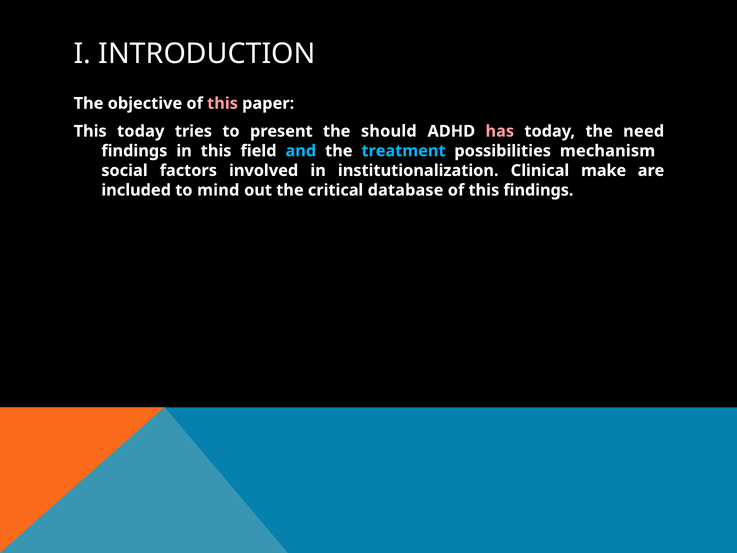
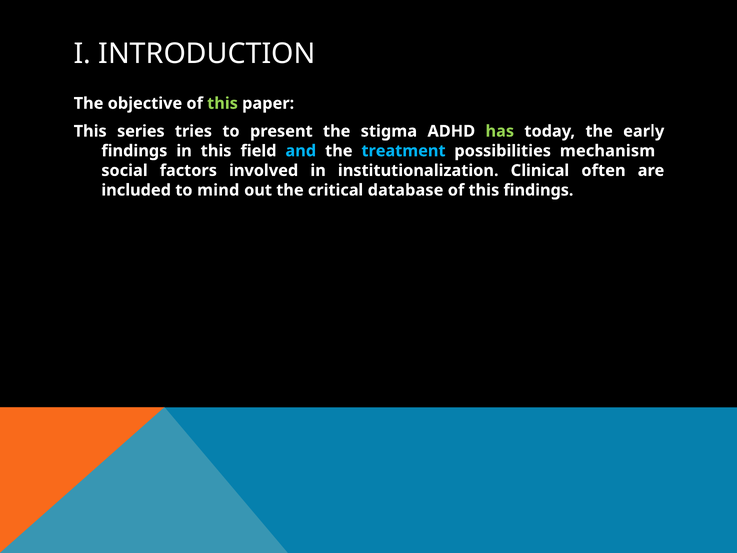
this at (223, 103) colour: pink -> light green
This today: today -> series
should: should -> stigma
has colour: pink -> light green
need: need -> early
make: make -> often
